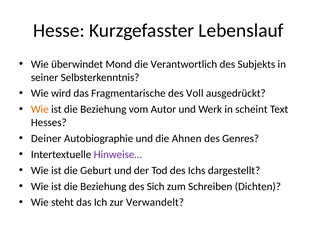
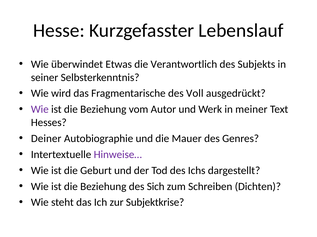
Mond: Mond -> Etwas
Wie at (40, 110) colour: orange -> purple
scheint: scheint -> meiner
Ahnen: Ahnen -> Mauer
Verwandelt: Verwandelt -> Subjektkrise
